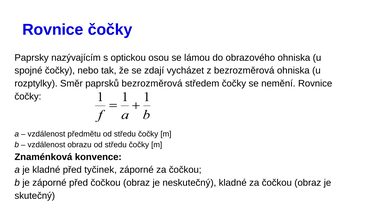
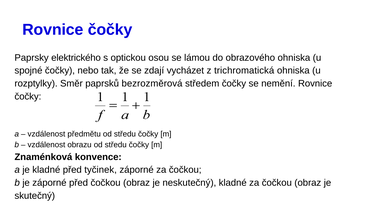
nazývajícím: nazývajícím -> elektrického
z bezrozměrová: bezrozměrová -> trichromatická
